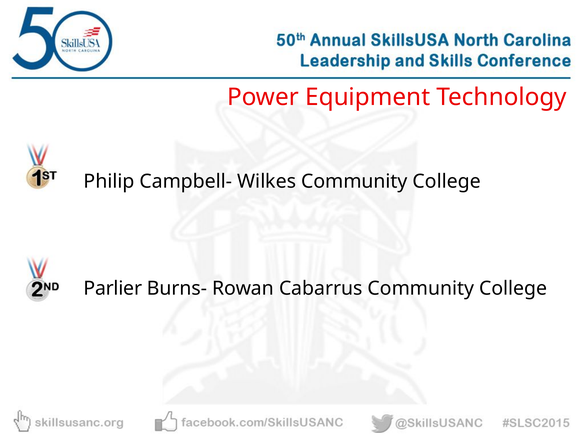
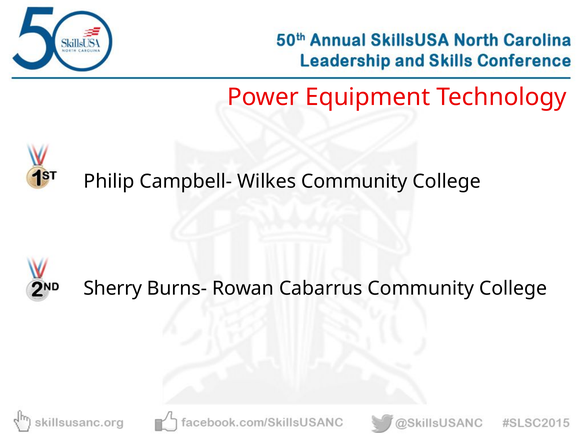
Parlier: Parlier -> Sherry
